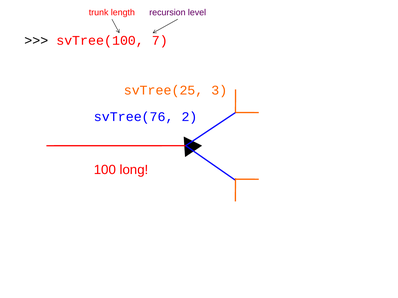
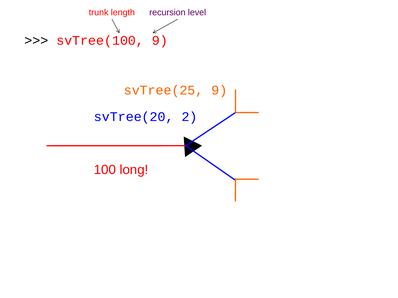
svTree(100 7: 7 -> 9
svTree(25 3: 3 -> 9
svTree(76: svTree(76 -> svTree(20
